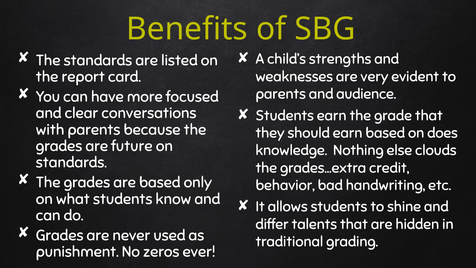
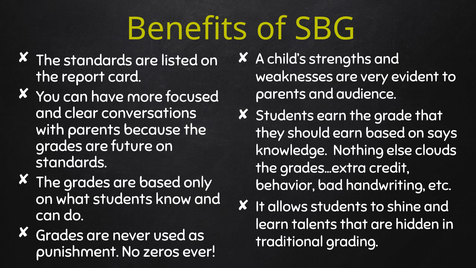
does: does -> says
differ: differ -> learn
